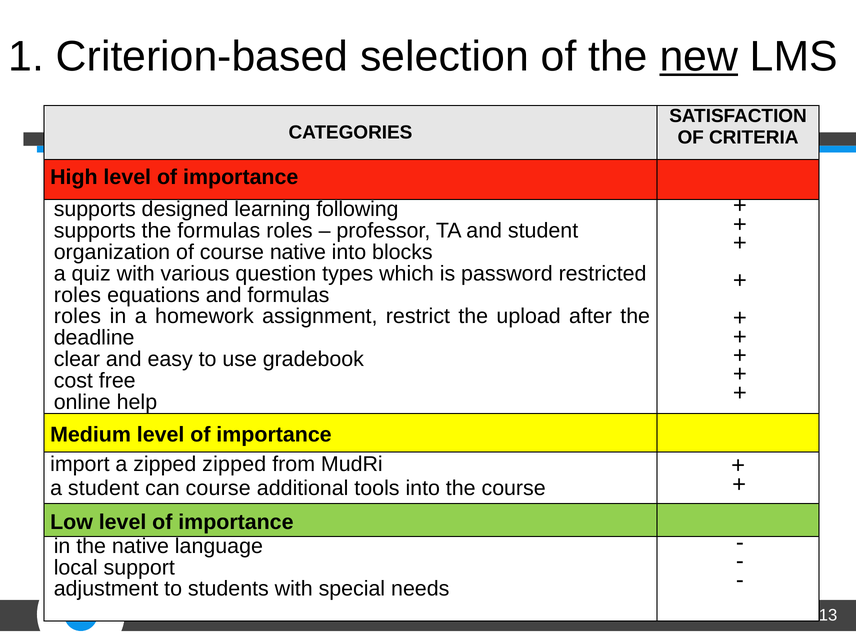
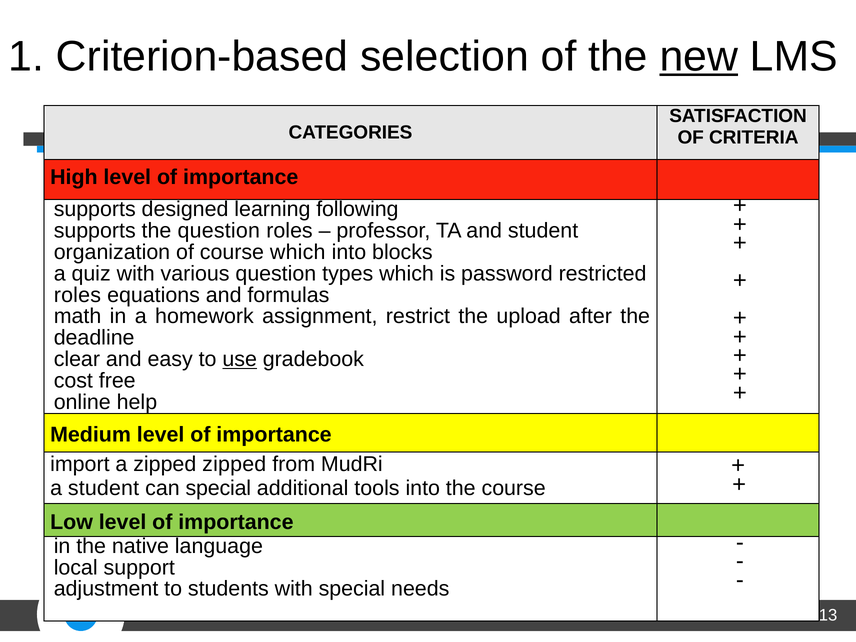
the formulas: formulas -> question
course native: native -> which
roles at (77, 316): roles -> math
use underline: none -> present
can course: course -> special
